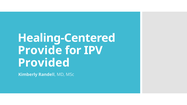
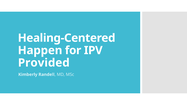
Provide: Provide -> Happen
